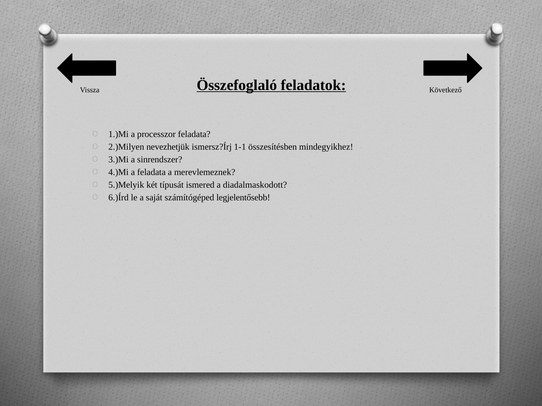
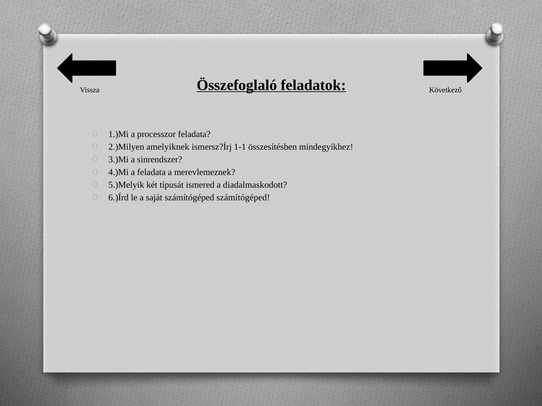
nevezhetjük: nevezhetjük -> amelyiknek
számítógéped legjelentősebb: legjelentősebb -> számítógéped
